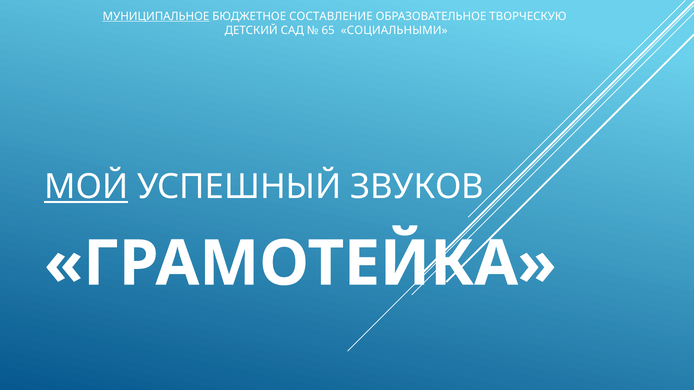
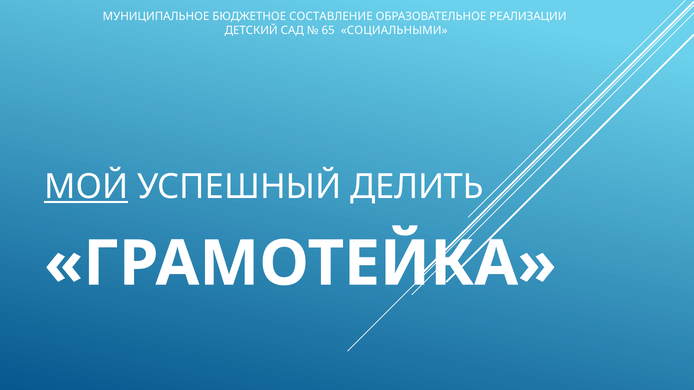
МУНИЦИПАЛЬНОЕ underline: present -> none
ТВОРЧЕСКУЮ: ТВОРЧЕСКУЮ -> РЕАЛИЗАЦИИ
ЗВУКОВ: ЗВУКОВ -> ДЕЛИТЬ
